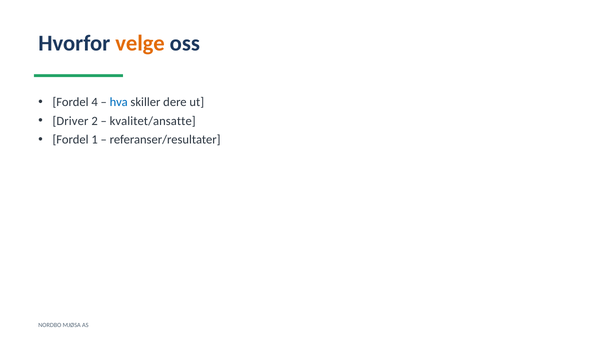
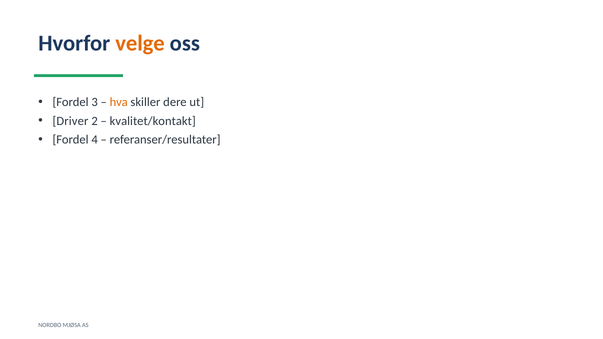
4: 4 -> 3
hva colour: blue -> orange
kvalitet/ansatte: kvalitet/ansatte -> kvalitet/kontakt
1: 1 -> 4
